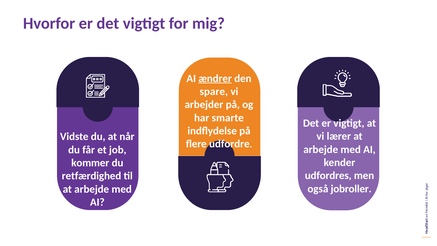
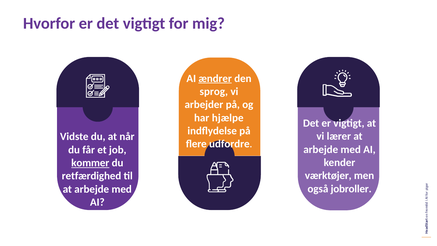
spare: spare -> sprog
smarte: smarte -> hjælpe
kommer underline: none -> present
udfordres: udfordres -> værktøjer
